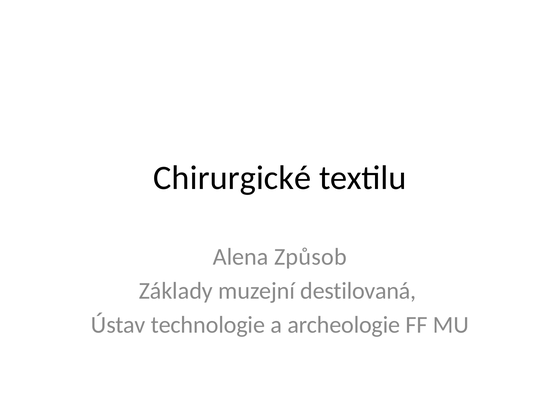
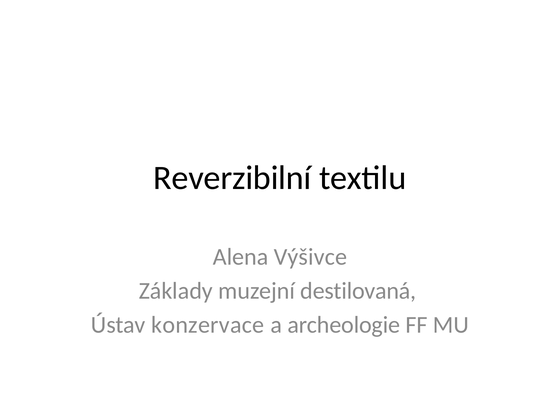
Chirurgické: Chirurgické -> Reverzibilní
Způsob: Způsob -> Výšivce
technologie: technologie -> konzervace
